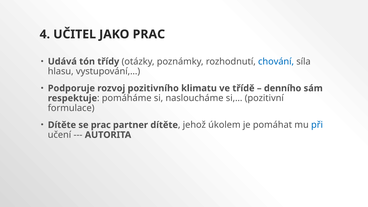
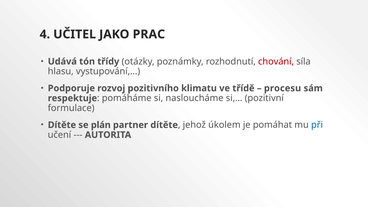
chování colour: blue -> red
denního: denního -> procesu
se prac: prac -> plán
